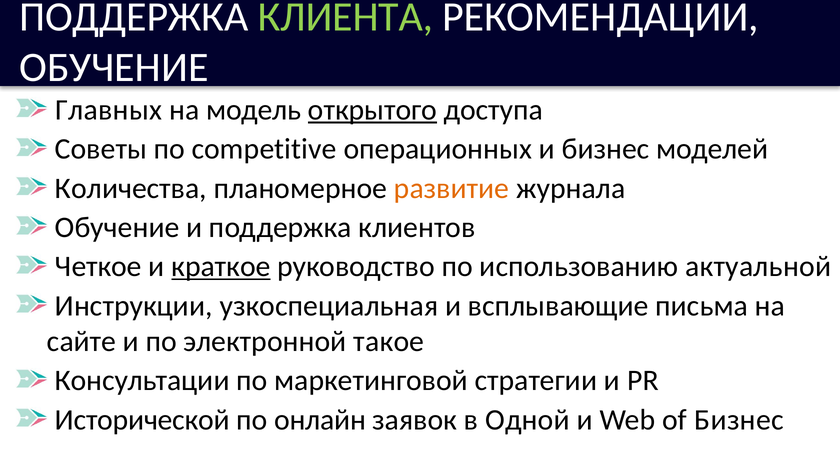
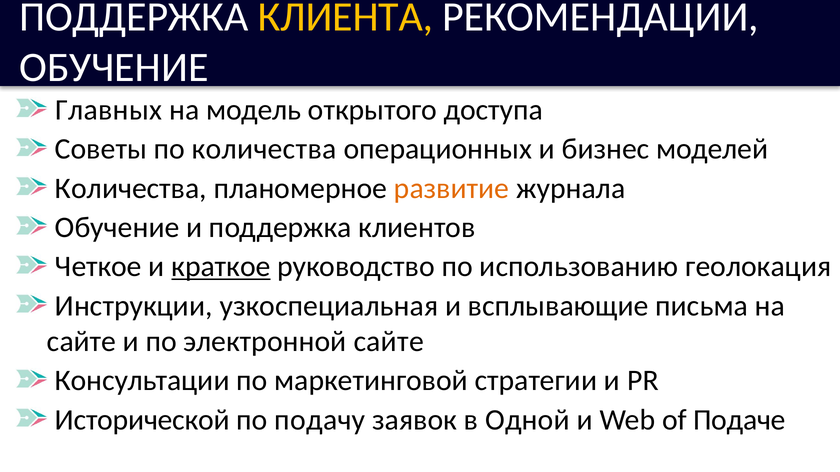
КЛИЕНТА colour: light green -> yellow
открытого underline: present -> none
по competitive: competitive -> количества
актуальной: актуальной -> геолокация
электронной такое: такое -> сайте
онлайн: онлайн -> подачу
of Бизнес: Бизнес -> Подаче
